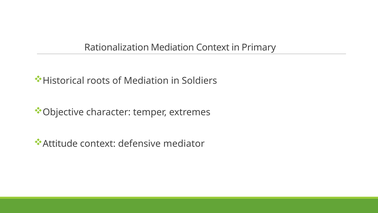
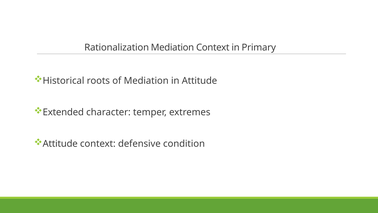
in Soldiers: Soldiers -> Attitude
Objective: Objective -> Extended
mediator: mediator -> condition
